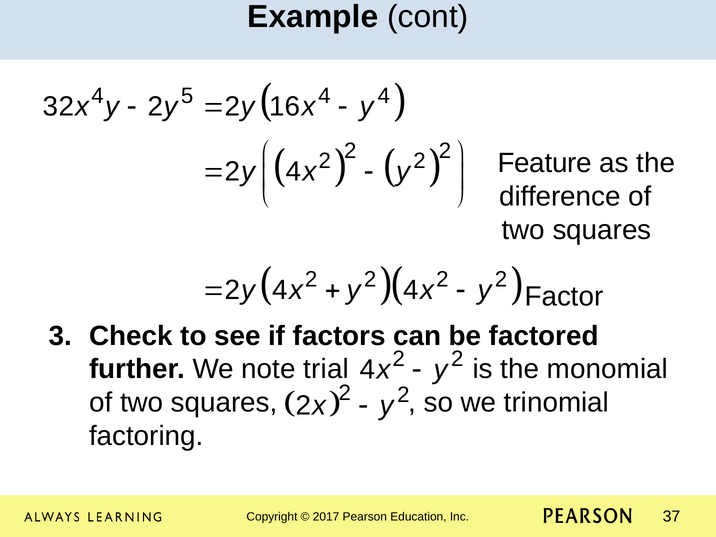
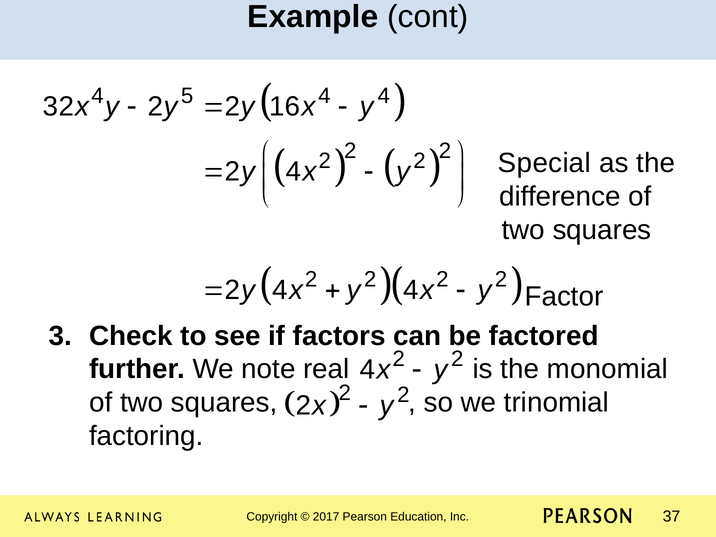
Feature: Feature -> Special
trial: trial -> real
